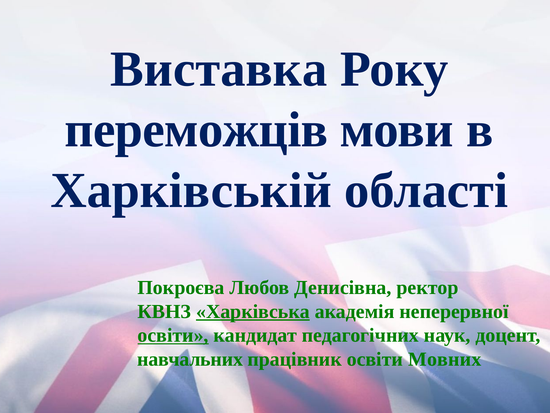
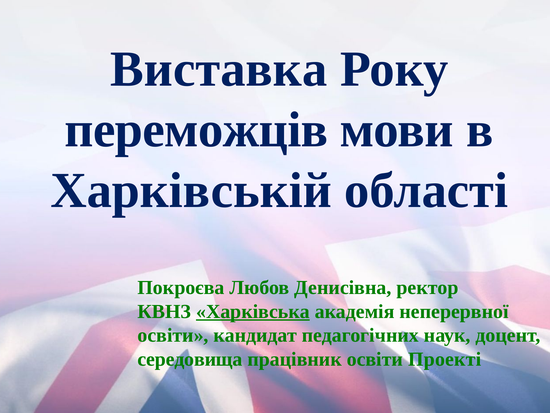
освіти at (173, 335) underline: present -> none
навчальних: навчальних -> середовища
Мовних: Мовних -> Проекті
